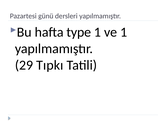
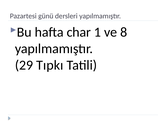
type: type -> char
ve 1: 1 -> 8
